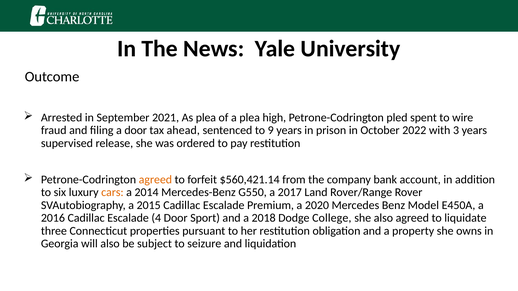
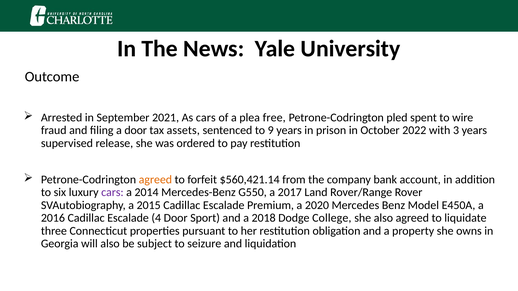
As plea: plea -> cars
high: high -> free
ahead: ahead -> assets
cars at (112, 193) colour: orange -> purple
